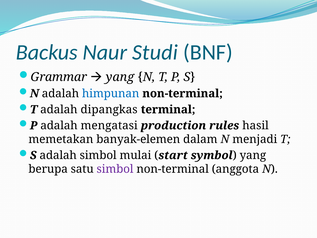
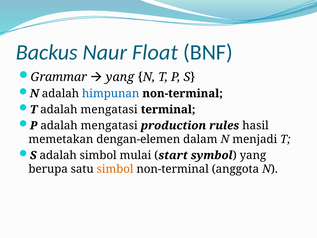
Studi: Studi -> Float
T adalah dipangkas: dipangkas -> mengatasi
banyak-elemen: banyak-elemen -> dengan-elemen
simbol at (115, 169) colour: purple -> orange
